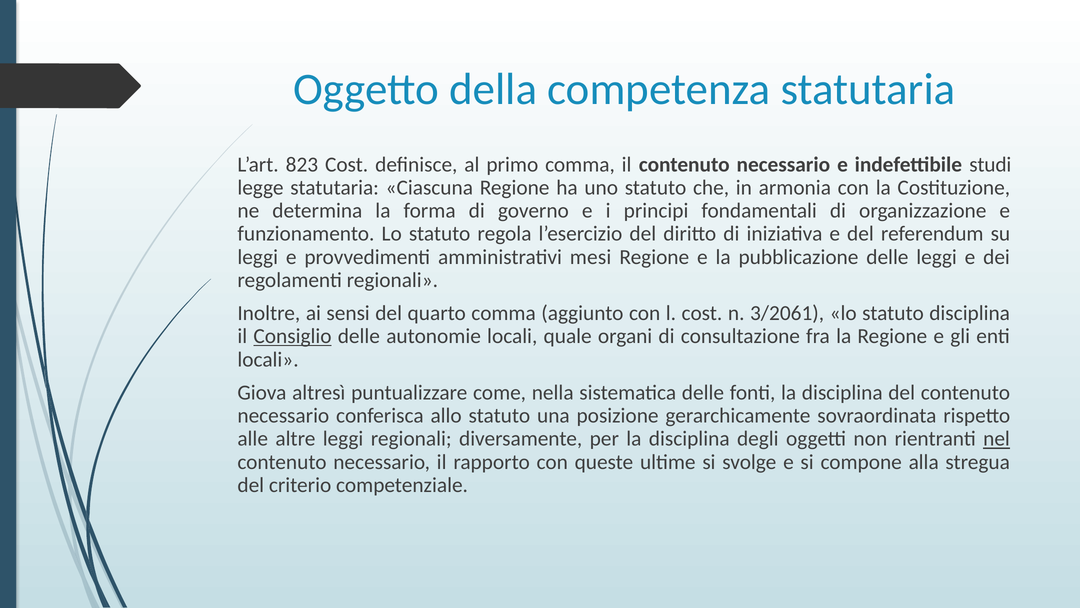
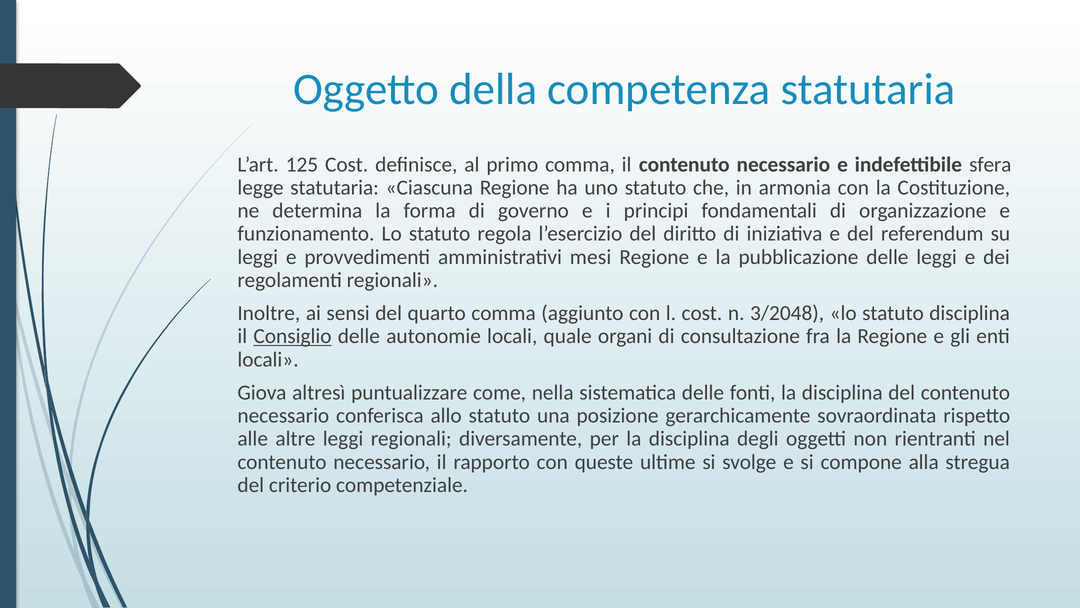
823: 823 -> 125
studi: studi -> sfera
3/2061: 3/2061 -> 3/2048
nel underline: present -> none
